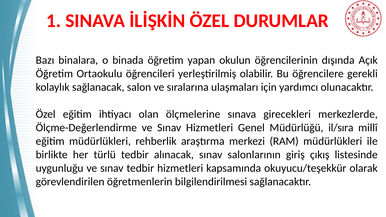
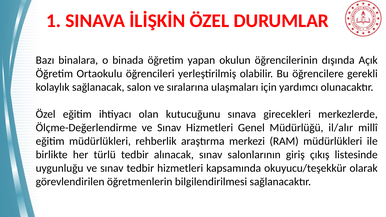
ölçmelerine: ölçmelerine -> kutucuğunu
il/sıra: il/sıra -> il/alır
